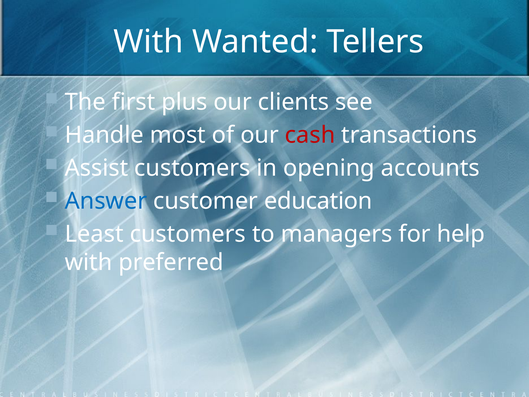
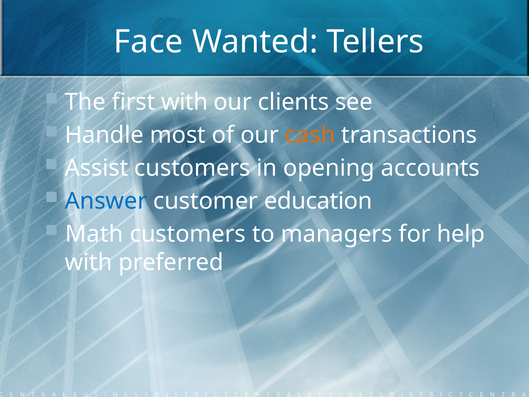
With at (148, 42): With -> Face
first plus: plus -> with
cash colour: red -> orange
Least: Least -> Math
